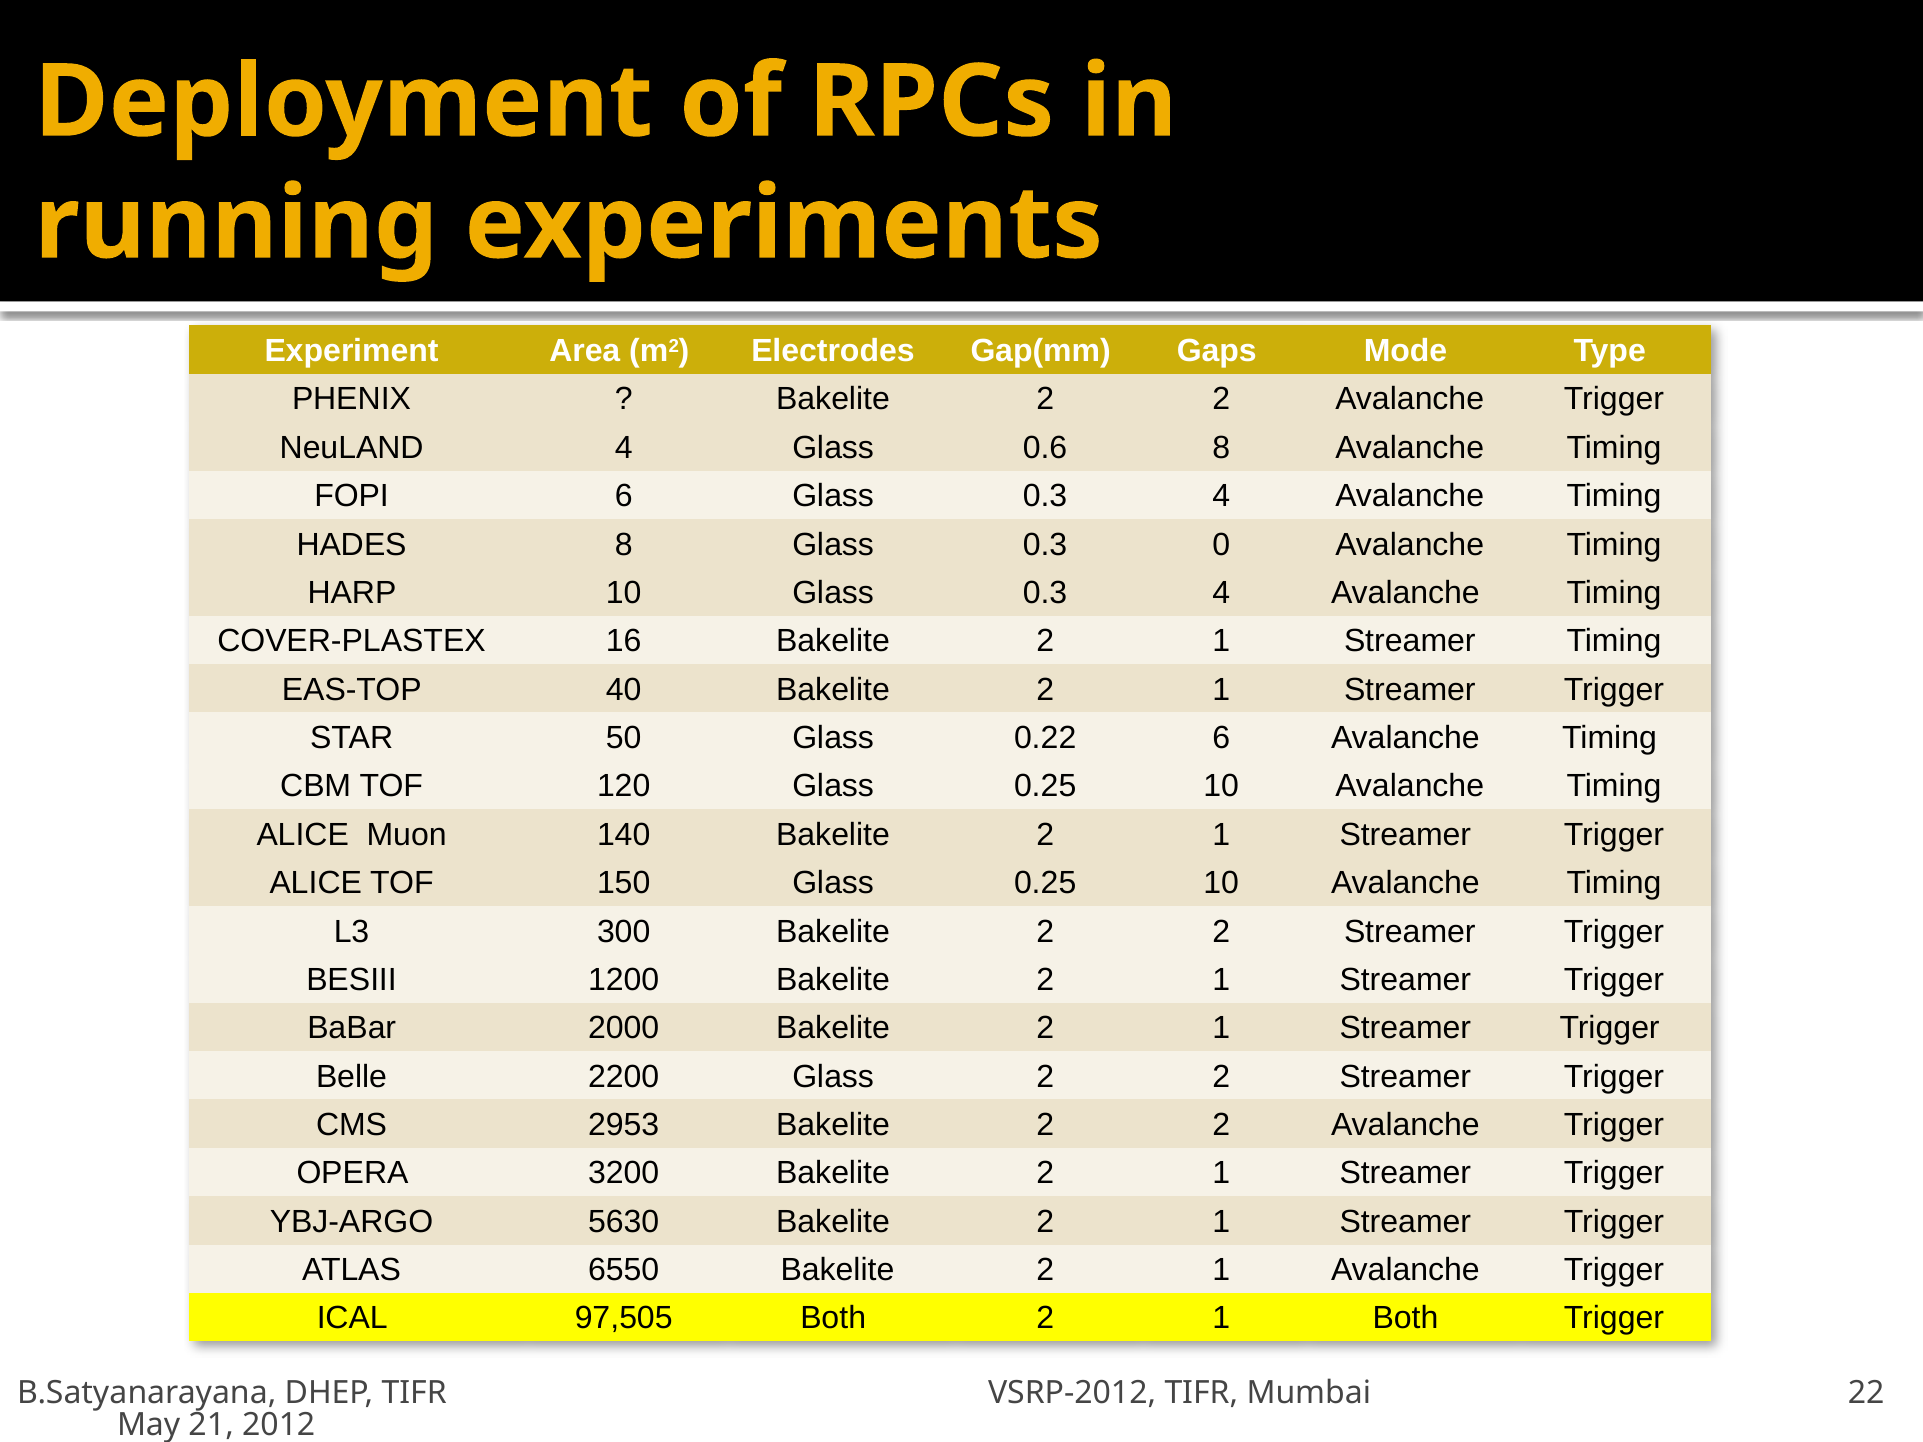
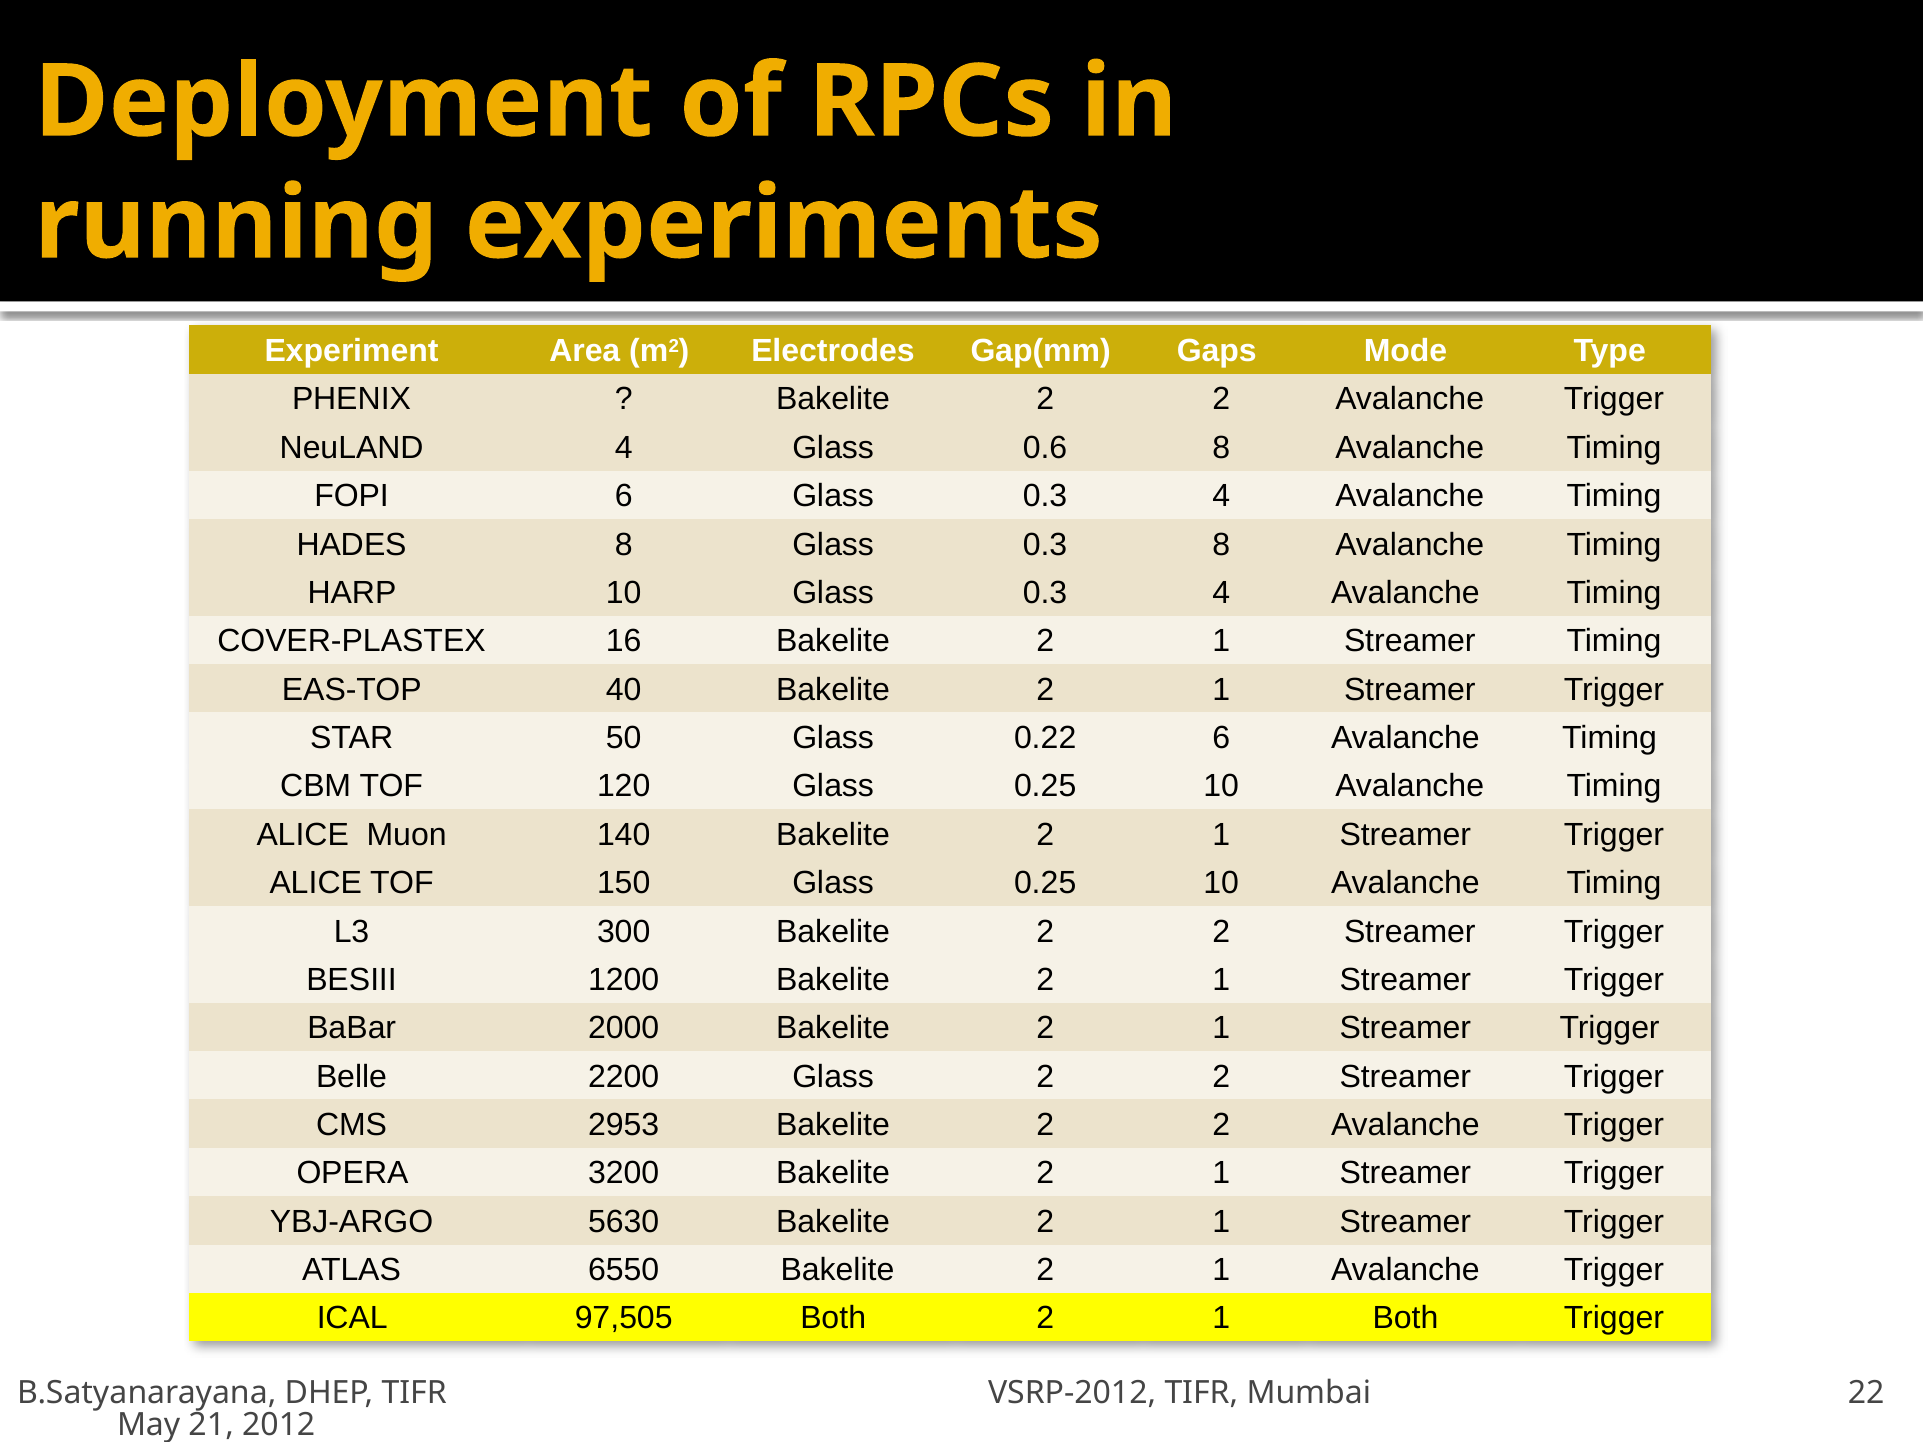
0.3 0: 0 -> 8
